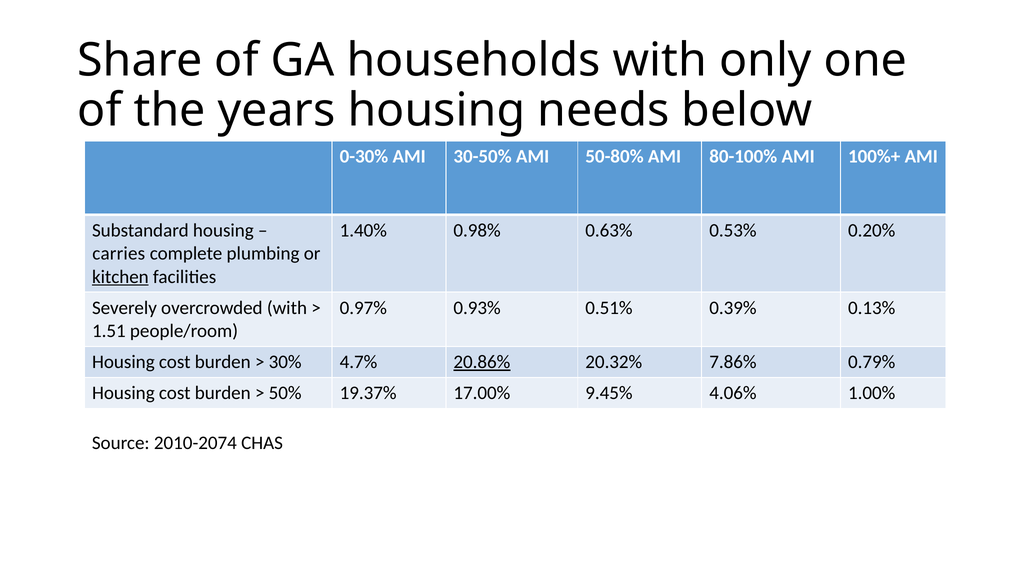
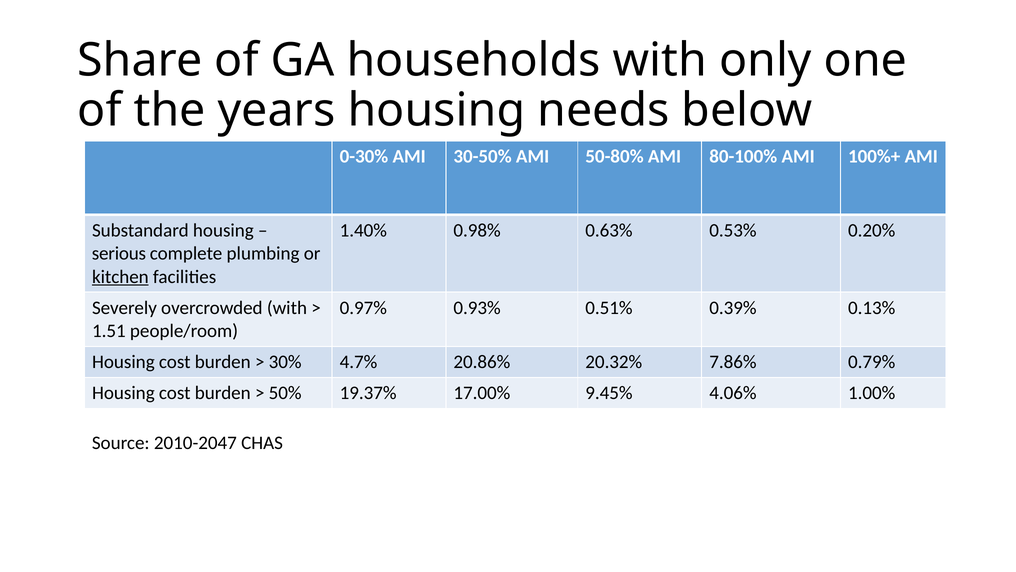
carries: carries -> serious
20.86% underline: present -> none
2010-2074: 2010-2074 -> 2010-2047
